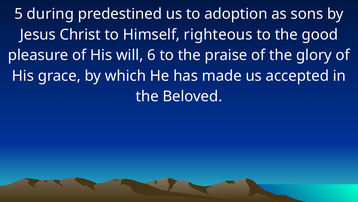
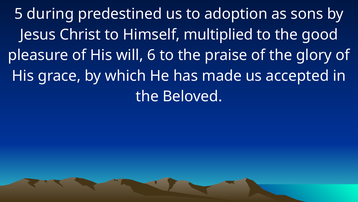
righteous: righteous -> multiplied
